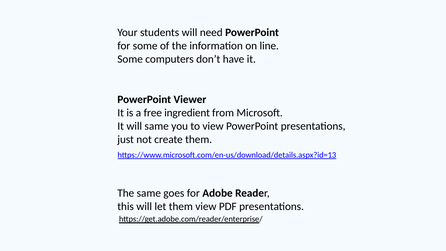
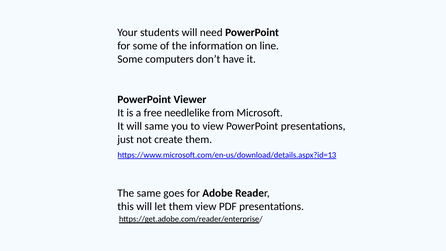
ingredient: ingredient -> needlelike
